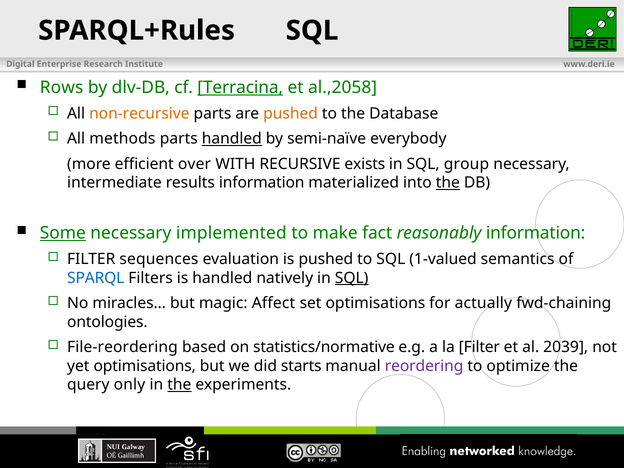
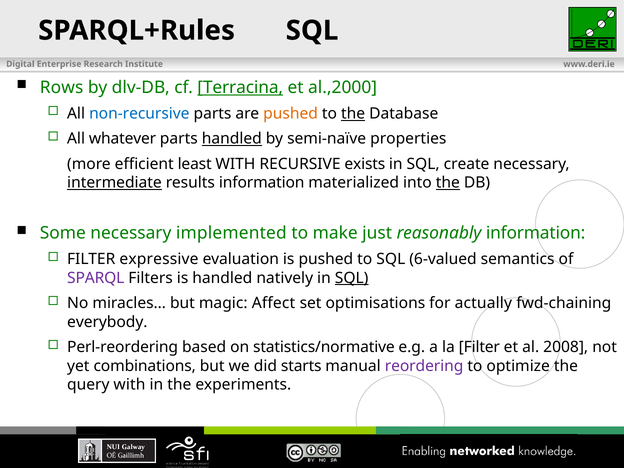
al.,2058: al.,2058 -> al.,2000
non-recursive colour: orange -> blue
the at (353, 114) underline: none -> present
methods: methods -> whatever
everybody: everybody -> properties
over: over -> least
group: group -> create
intermediate underline: none -> present
Some underline: present -> none
fact: fact -> just
sequences: sequences -> expressive
1-valued: 1-valued -> 6-valued
SPARQL colour: blue -> purple
ontologies: ontologies -> everybody
File-reordering: File-reordering -> Perl-reordering
2039: 2039 -> 2008
yet optimisations: optimisations -> combinations
query only: only -> with
the at (179, 385) underline: present -> none
